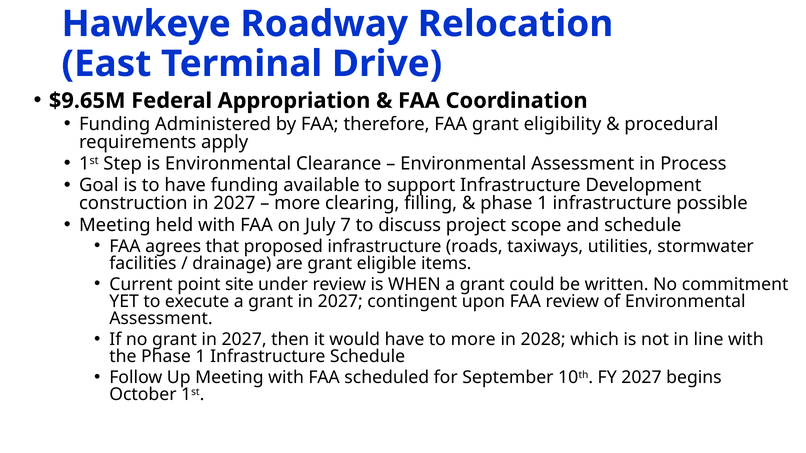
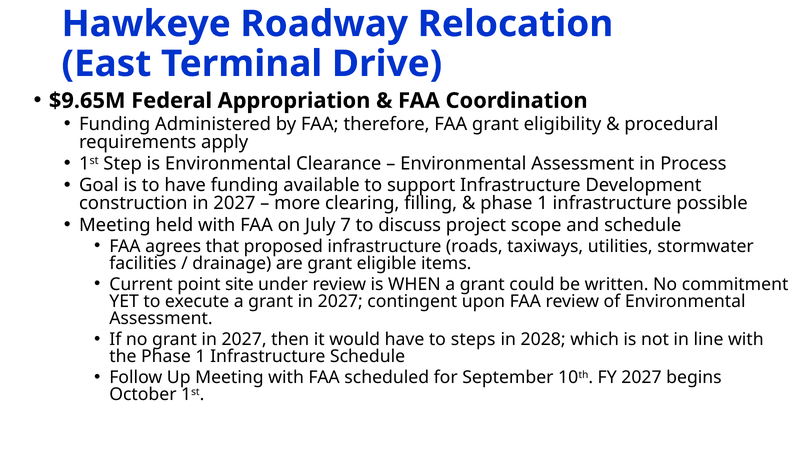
to more: more -> steps
